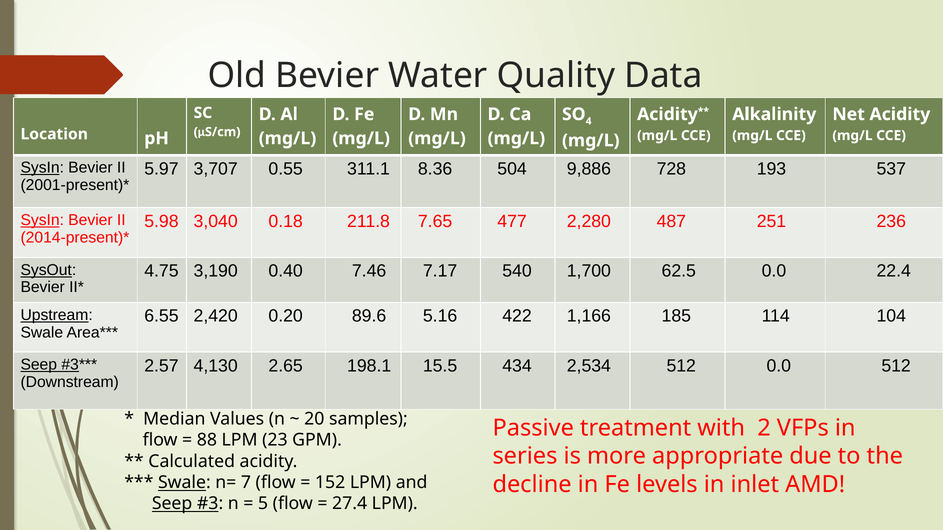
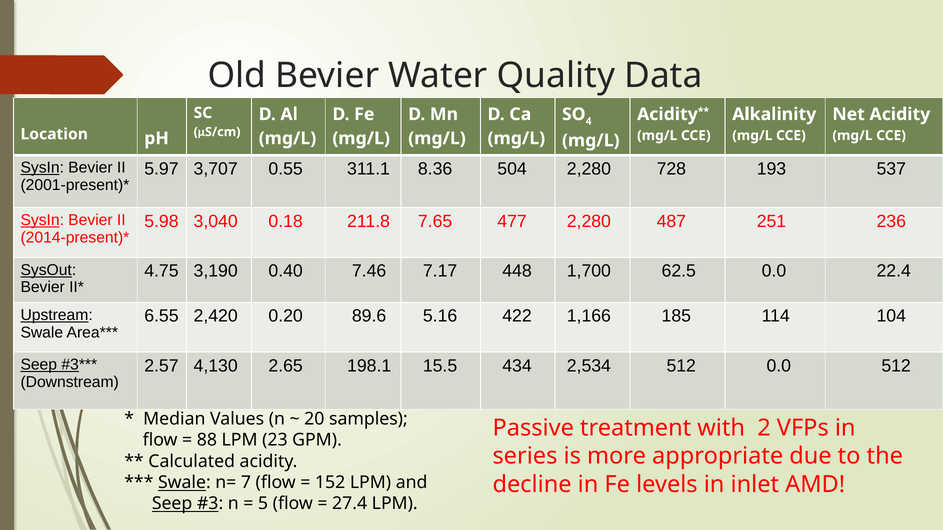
504 9,886: 9,886 -> 2,280
540: 540 -> 448
